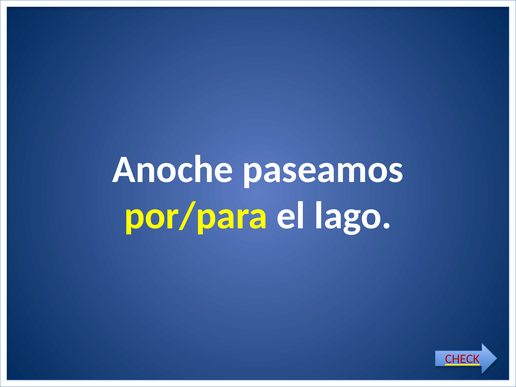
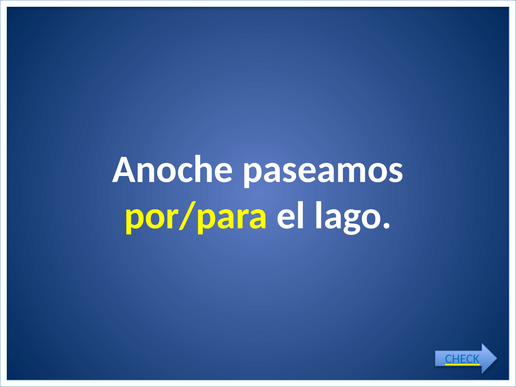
CHECK colour: red -> blue
